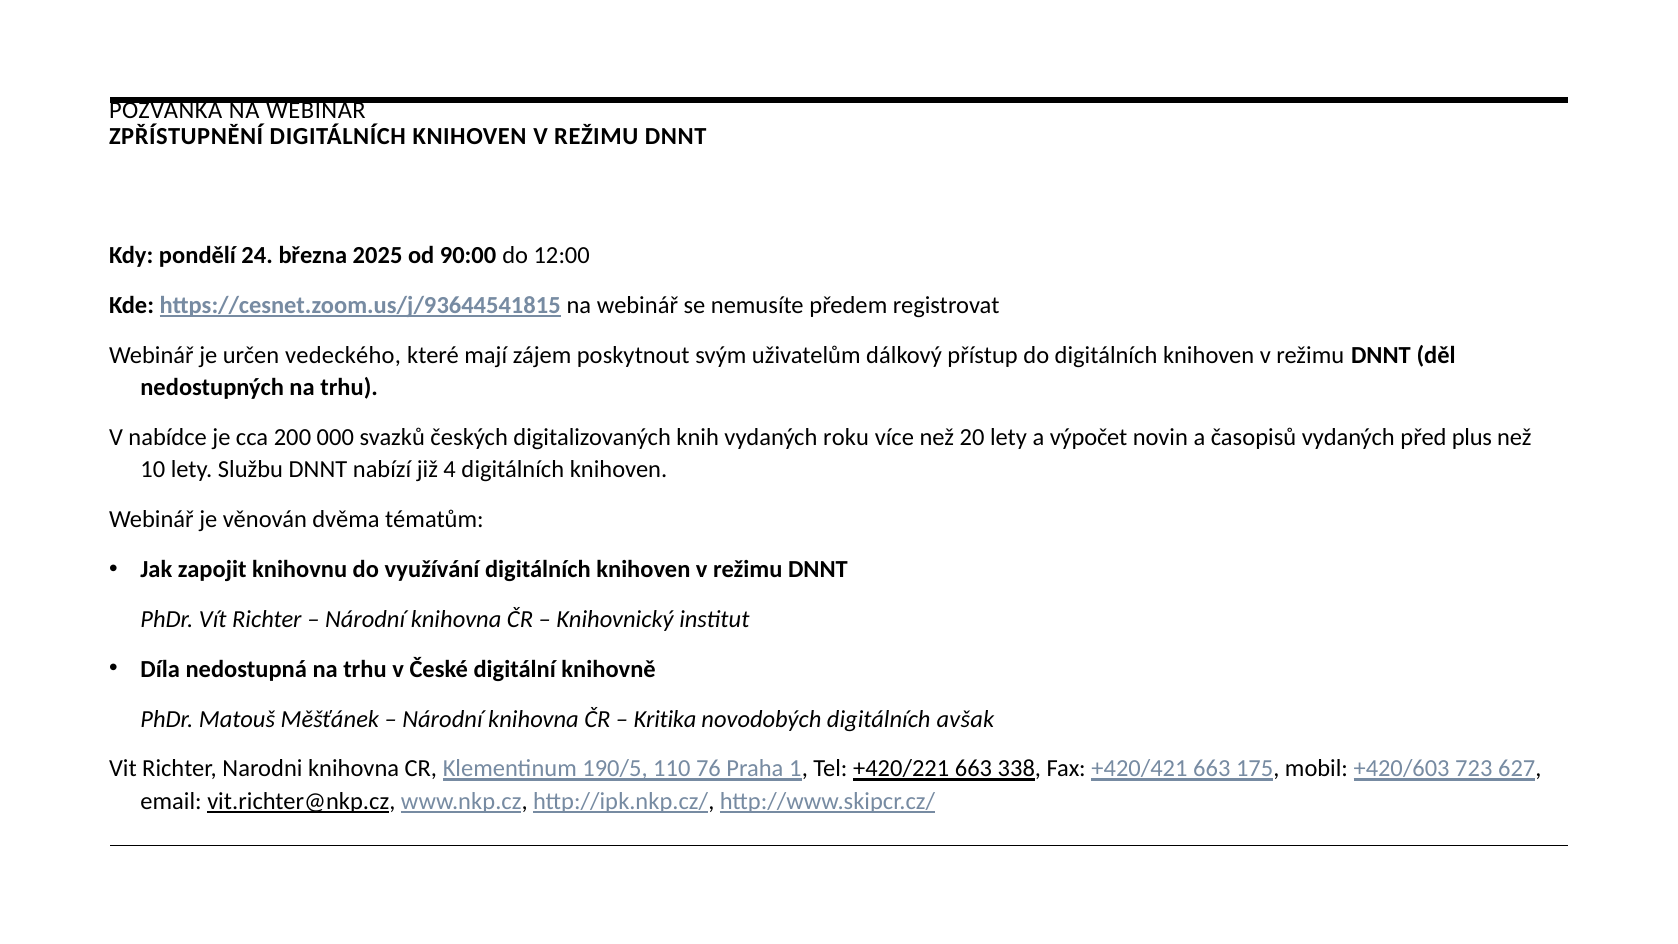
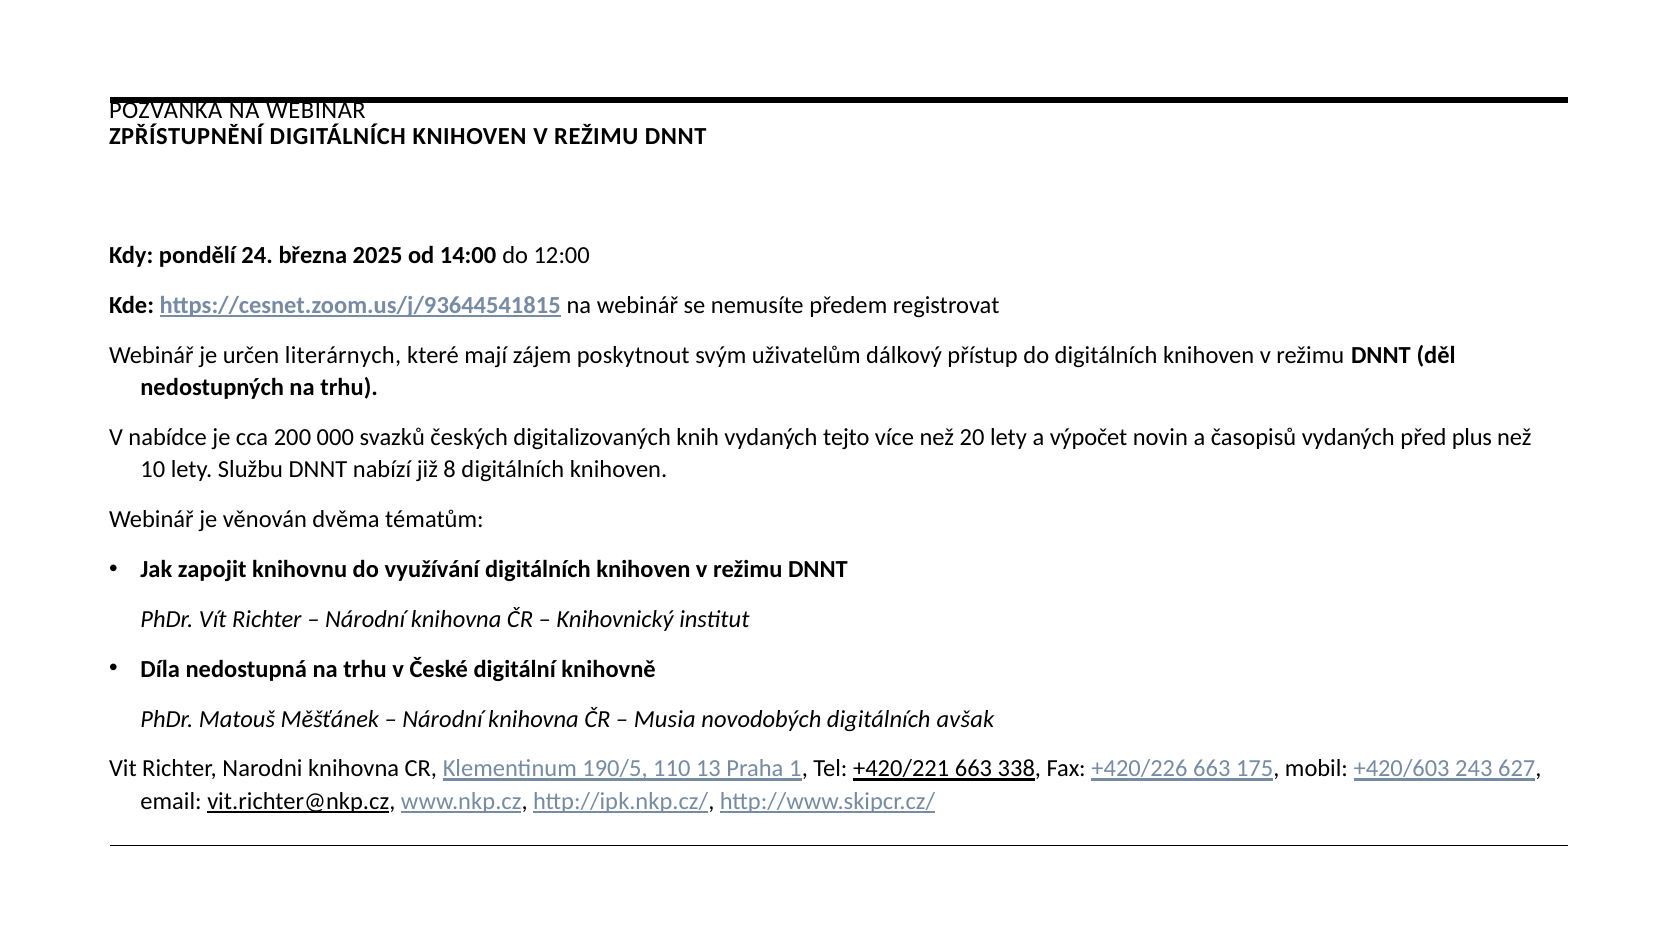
90:00: 90:00 -> 14:00
vedeckého: vedeckého -> literárnych
roku: roku -> tejto
4: 4 -> 8
Kritika: Kritika -> Musia
76: 76 -> 13
+420/421: +420/421 -> +420/226
723: 723 -> 243
